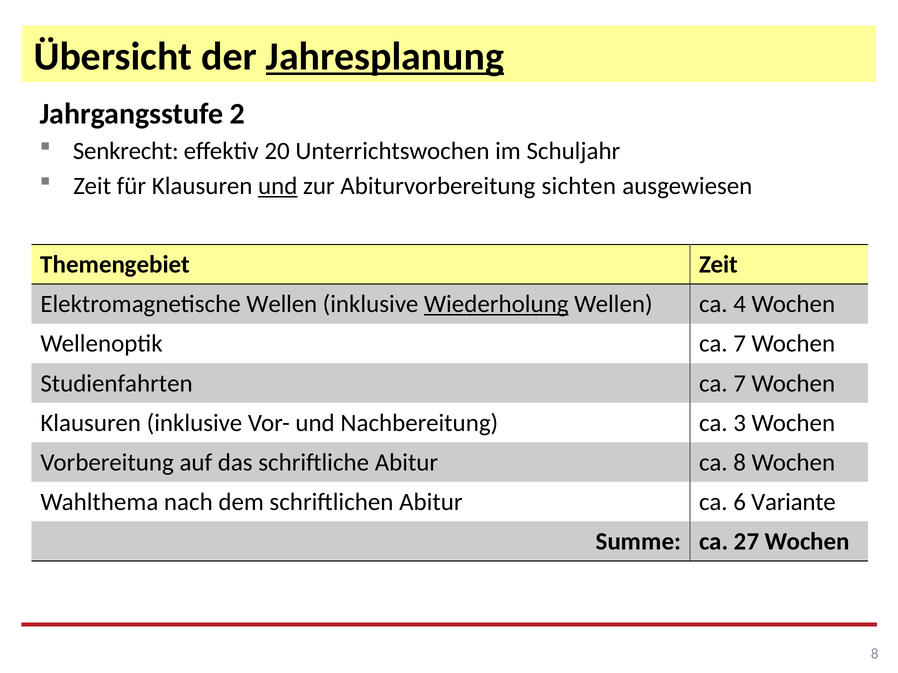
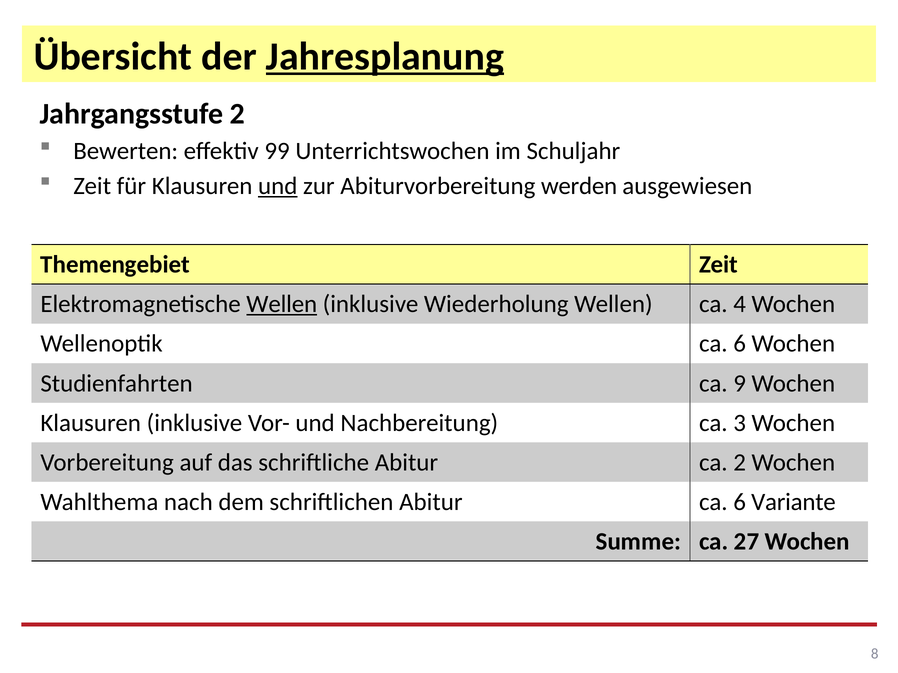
Senkrecht: Senkrecht -> Bewerten
20: 20 -> 99
sichten: sichten -> werden
Wellen at (282, 304) underline: none -> present
Wiederholung underline: present -> none
Wellenoptik ca 7: 7 -> 6
7 at (740, 384): 7 -> 9
ca 8: 8 -> 2
